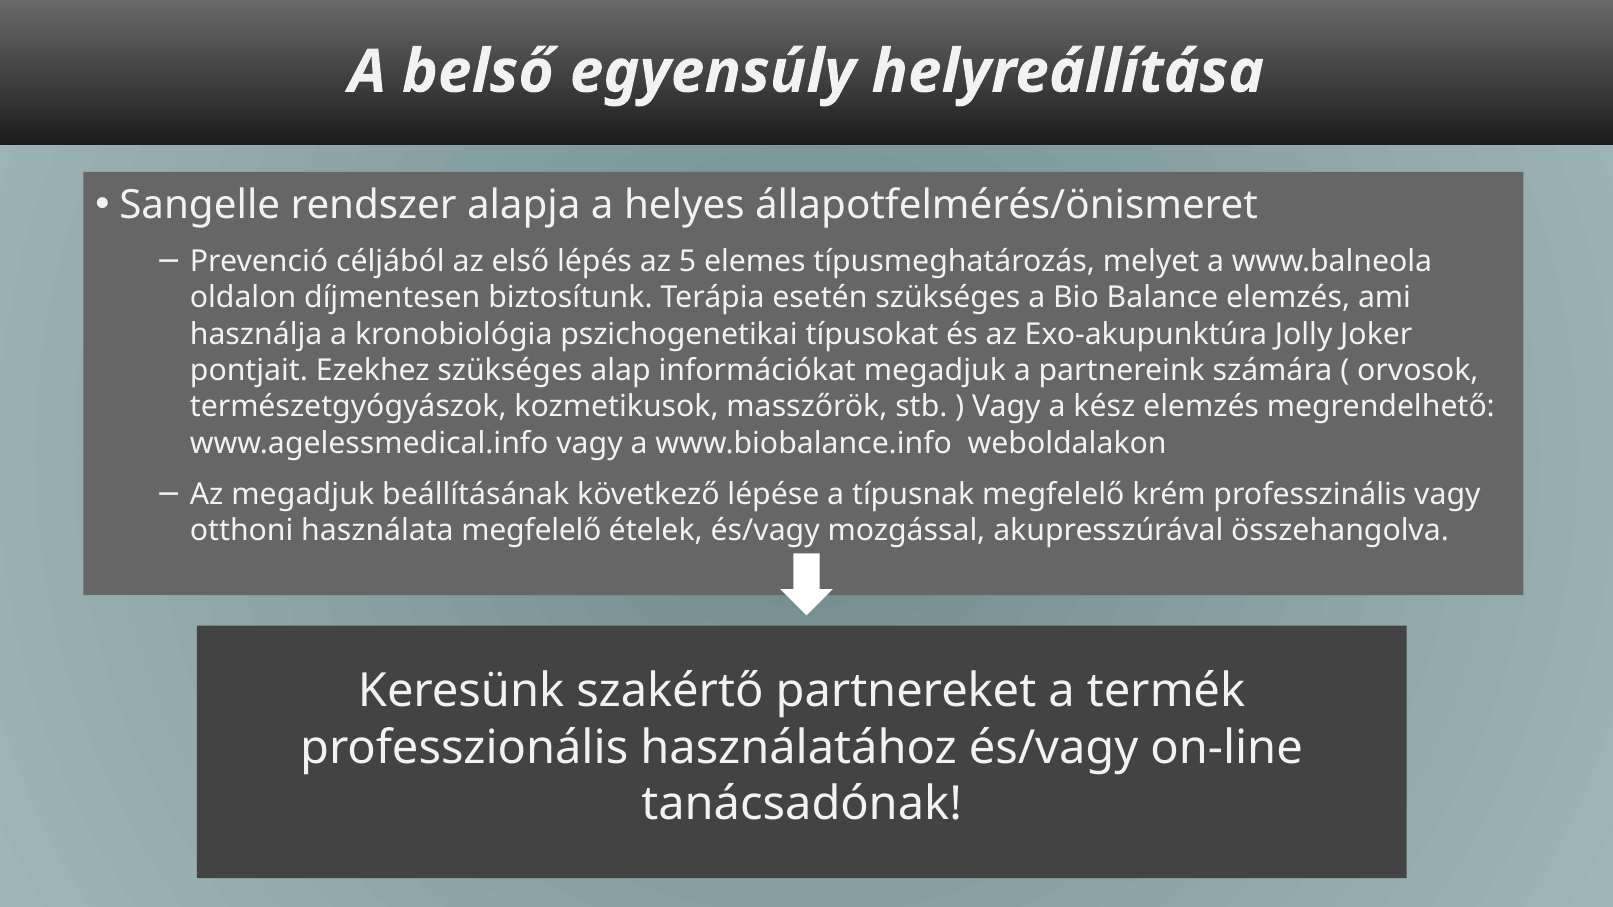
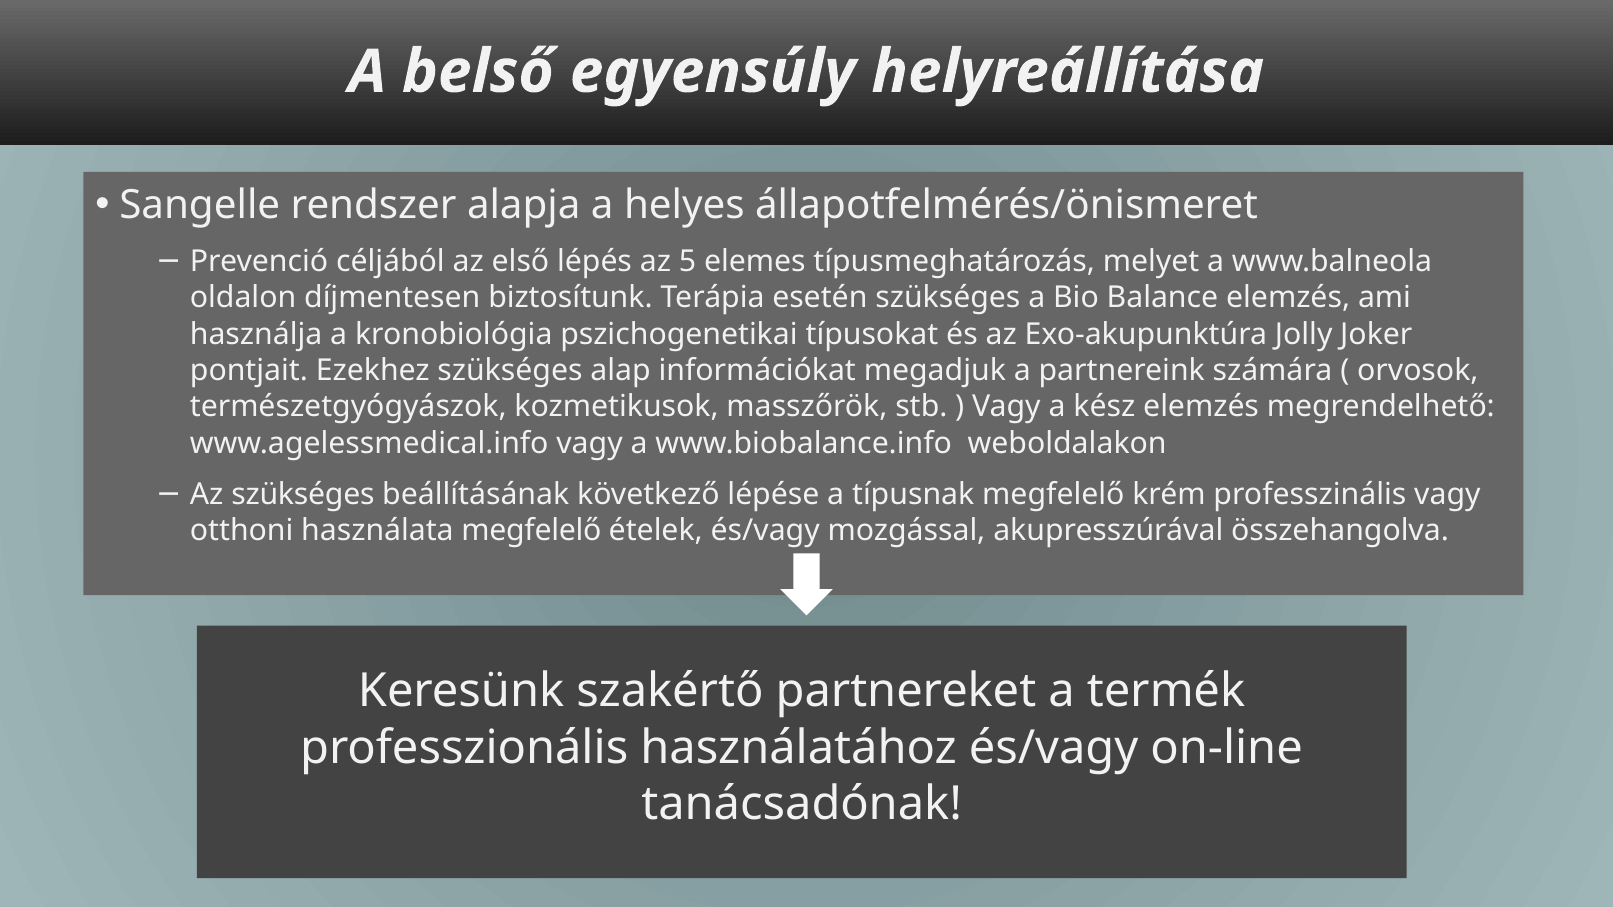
Az megadjuk: megadjuk -> szükséges
